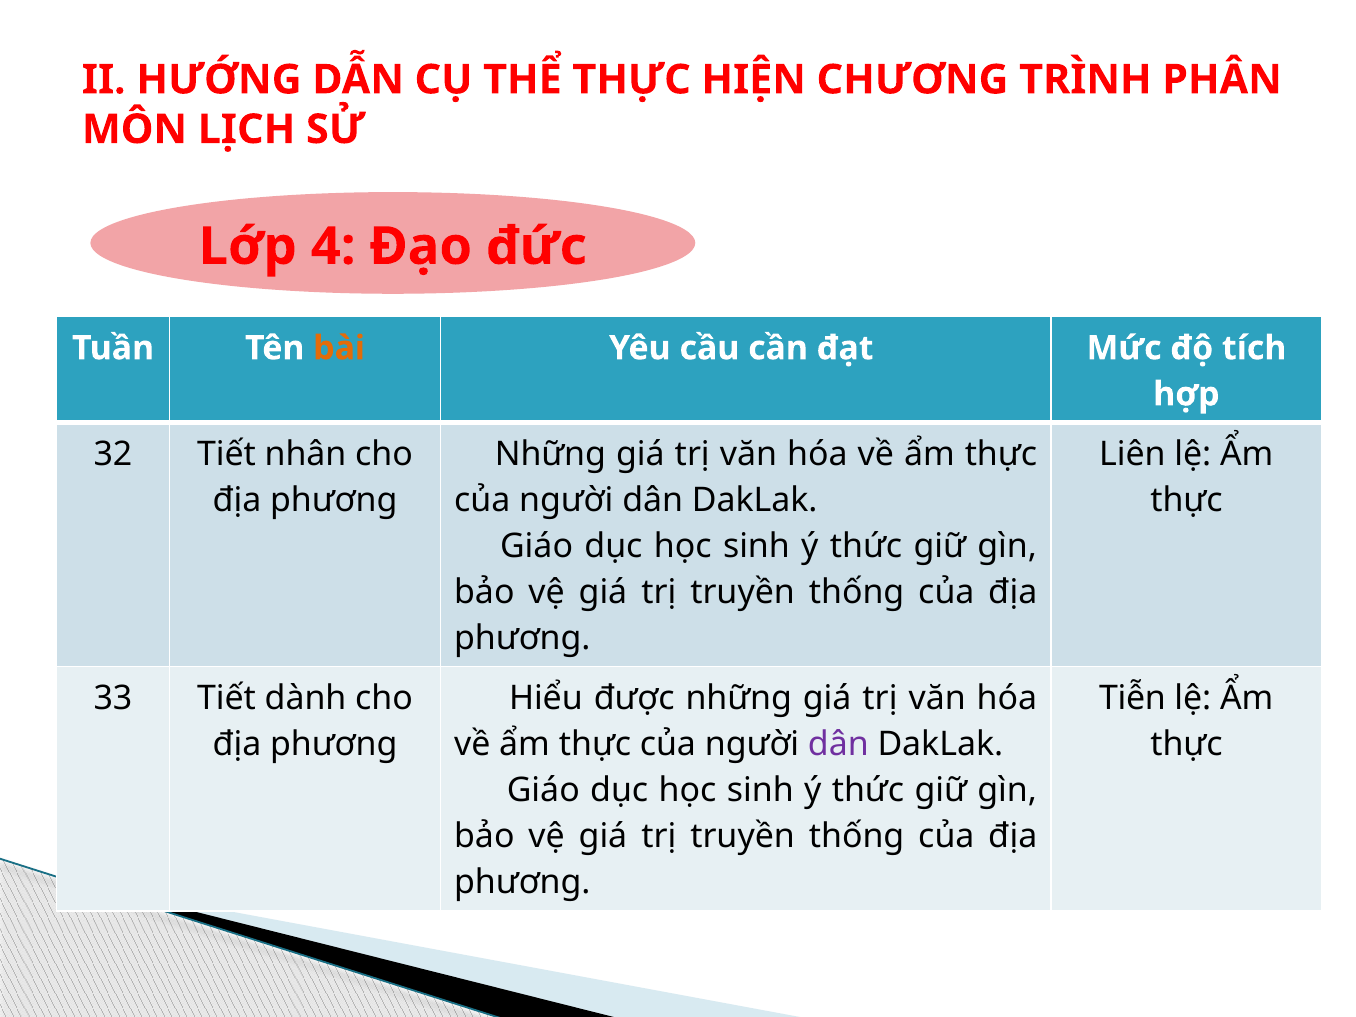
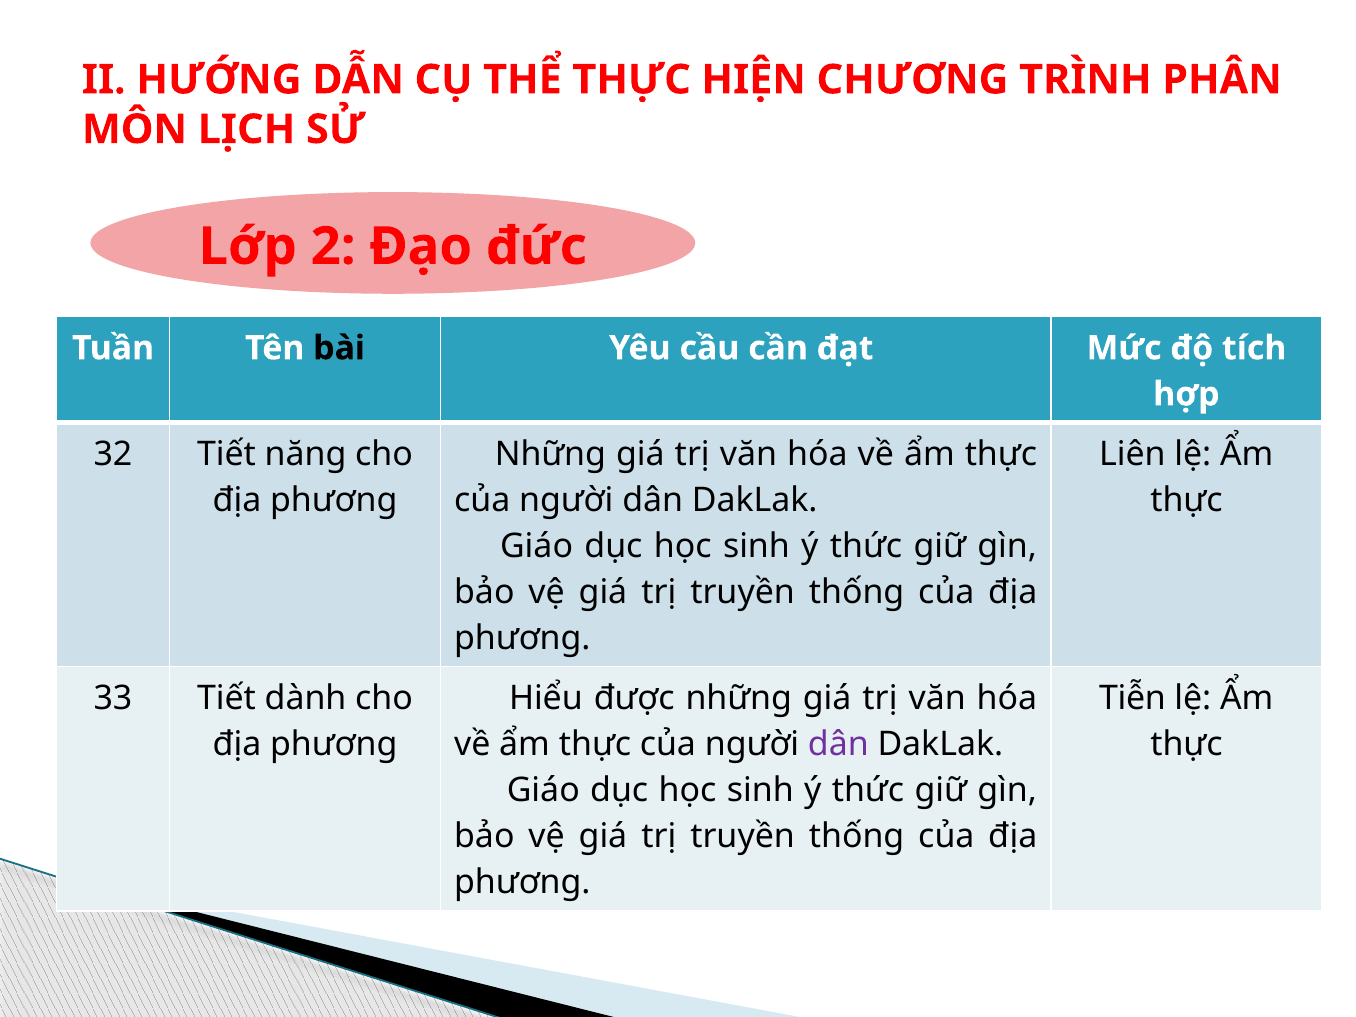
4: 4 -> 2
bài colour: orange -> black
nhân: nhân -> năng
